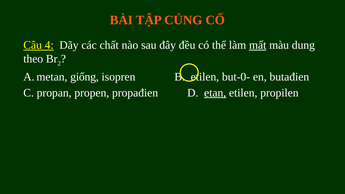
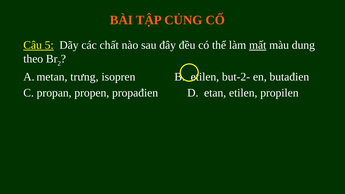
4: 4 -> 5
giống: giống -> trưng
but-0-: but-0- -> but-2-
etan underline: present -> none
